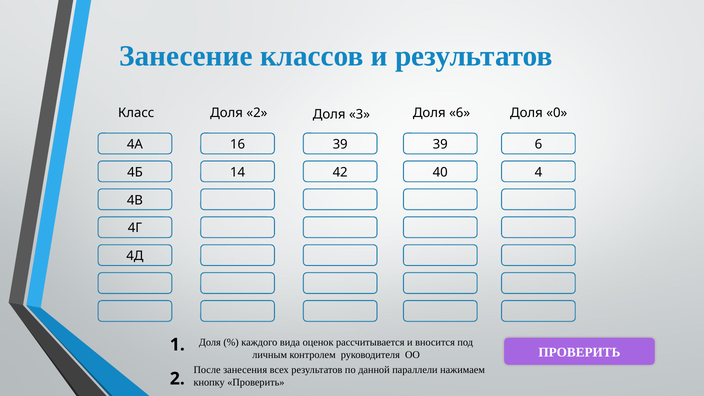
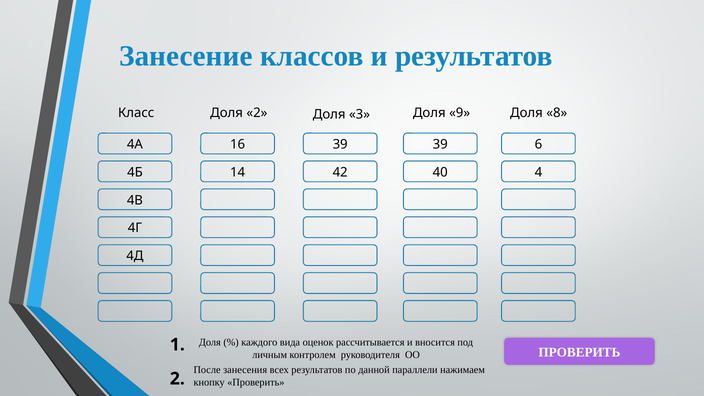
Доля 6: 6 -> 9
0: 0 -> 8
